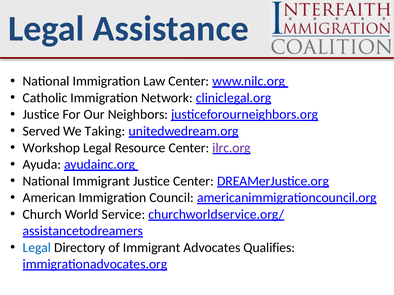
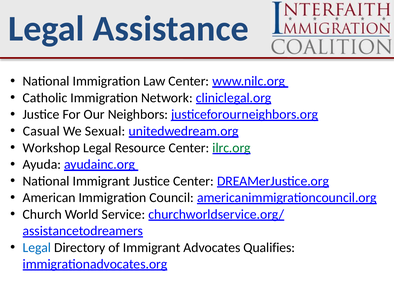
Served: Served -> Casual
Taking: Taking -> Sexual
ilrc.org colour: purple -> green
